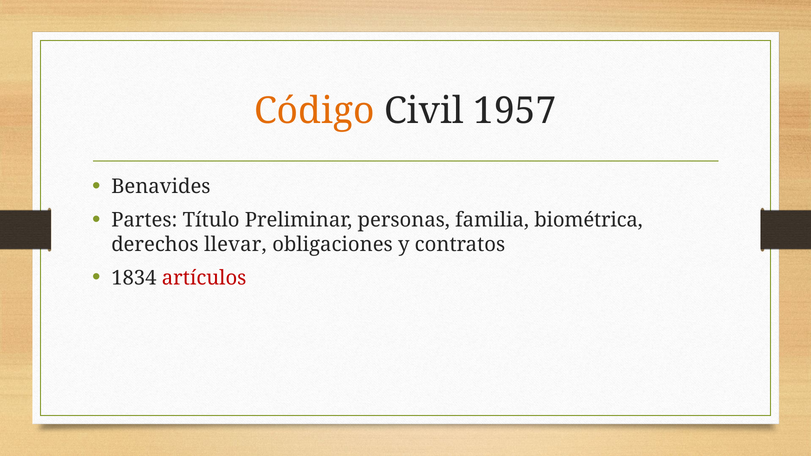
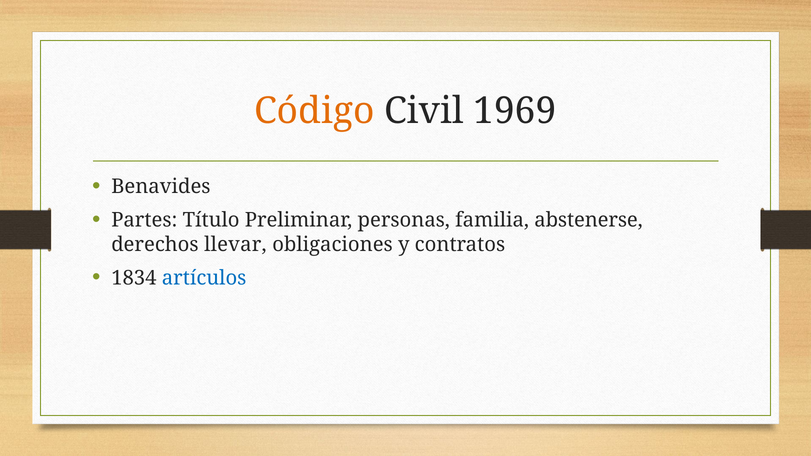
1957: 1957 -> 1969
biométrica: biométrica -> abstenerse
artículos colour: red -> blue
